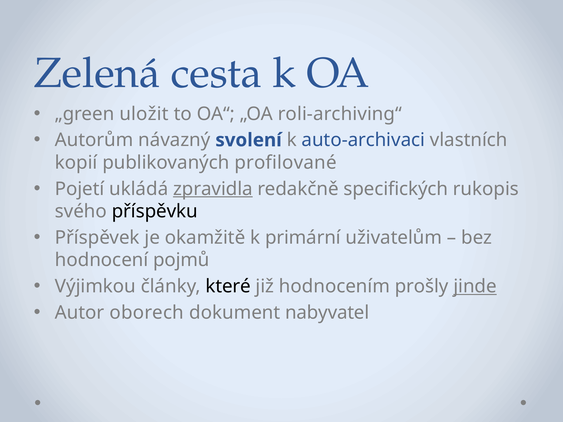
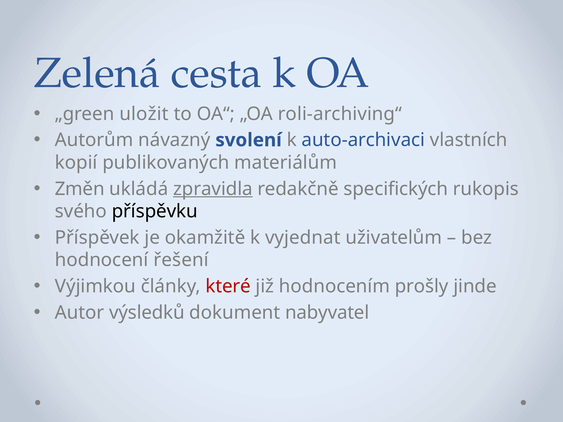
profilované: profilované -> materiálům
Pojetí: Pojetí -> Změn
primární: primární -> vyjednat
pojmů: pojmů -> řešení
které colour: black -> red
jinde underline: present -> none
oborech: oborech -> výsledků
